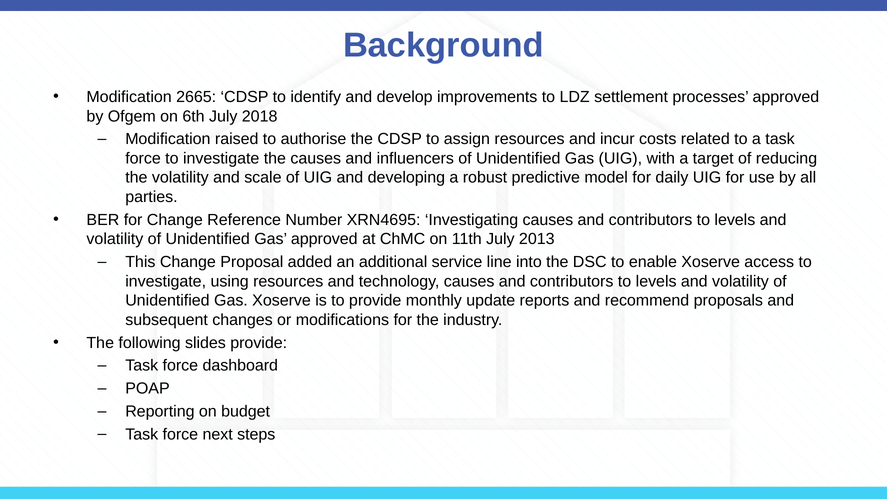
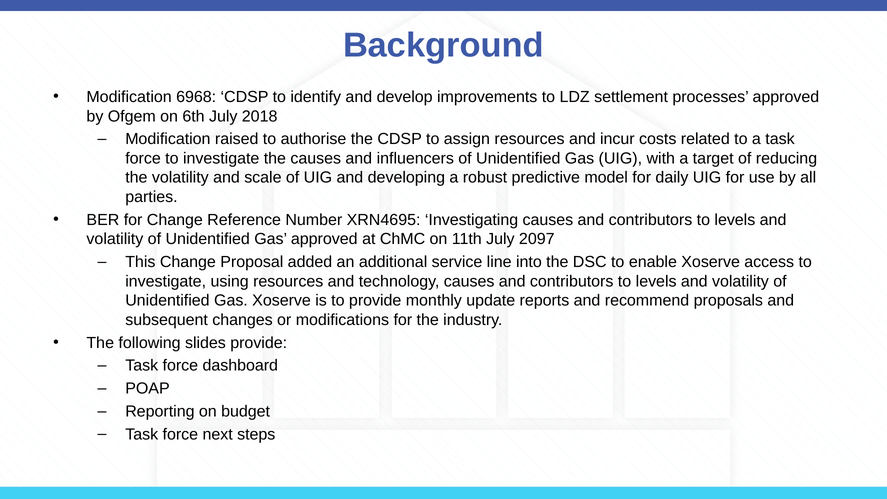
2665: 2665 -> 6968
2013: 2013 -> 2097
